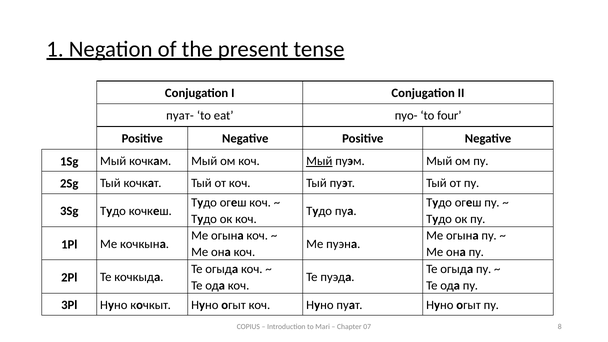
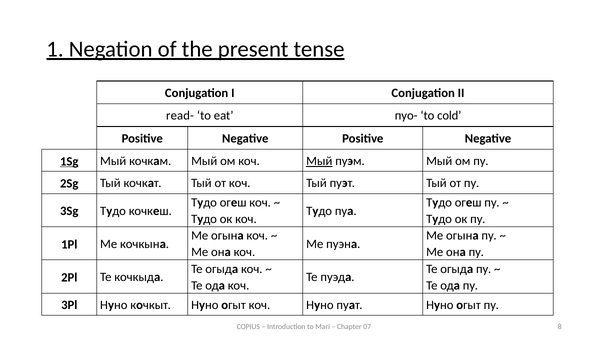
пуат-: пуат- -> read-
four: four -> cold
1Sg underline: none -> present
